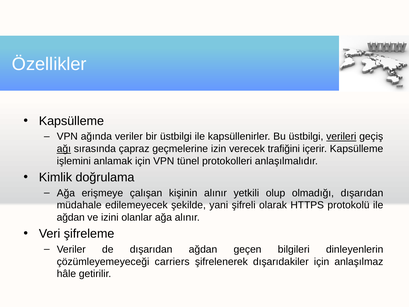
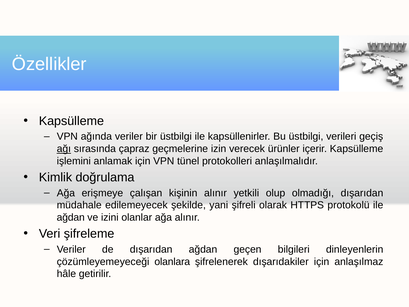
verileri underline: present -> none
trafiğini: trafiğini -> ürünler
carriers: carriers -> olanlara
